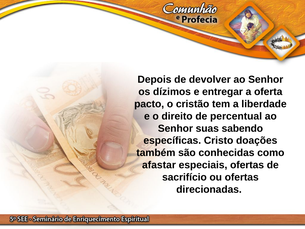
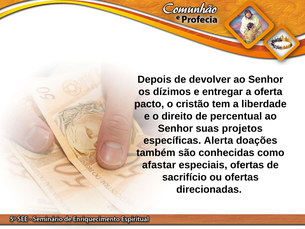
sabendo: sabendo -> projetos
Cristo: Cristo -> Alerta
